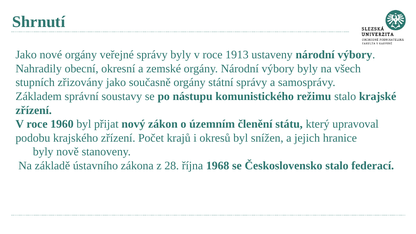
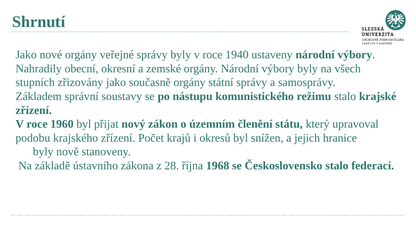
1913: 1913 -> 1940
